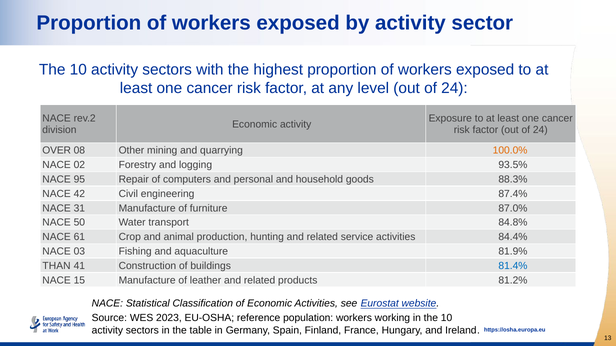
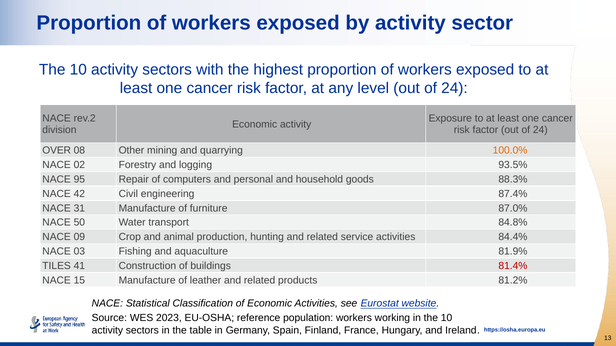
61: 61 -> 09
THAN: THAN -> TILES
81.4% colour: blue -> red
